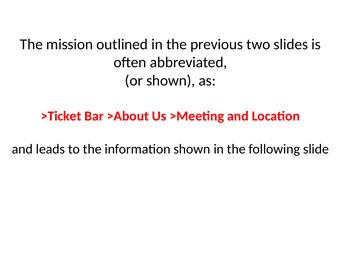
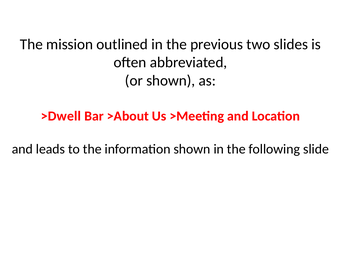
>Ticket: >Ticket -> >Dwell
